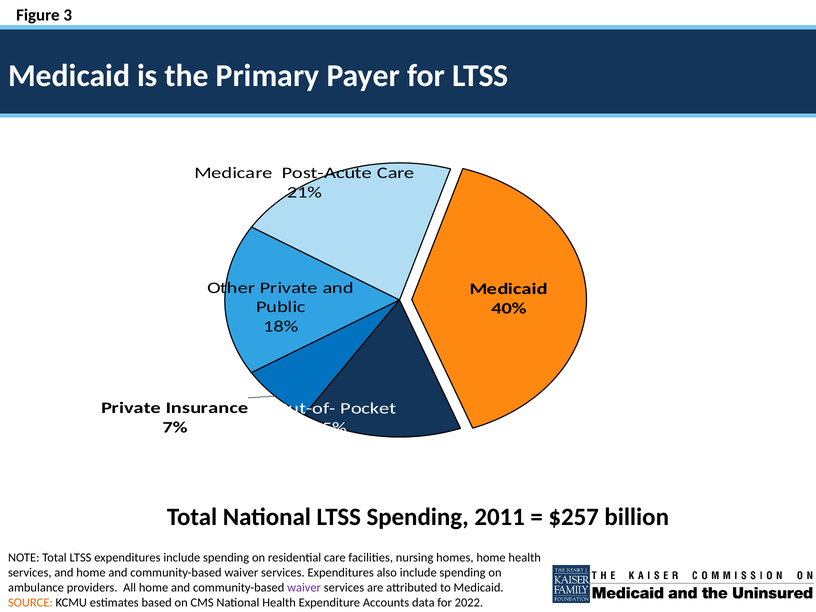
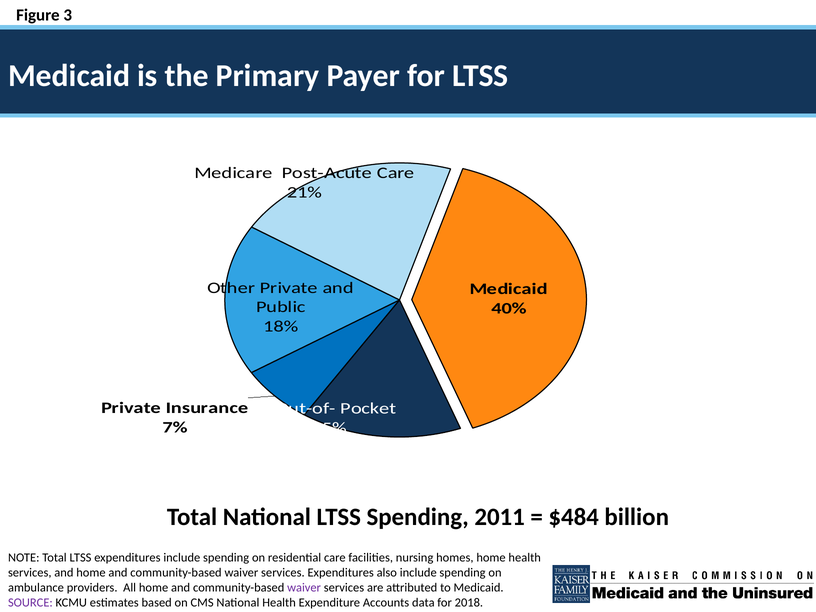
$257: $257 -> $484
SOURCE colour: orange -> purple
2022: 2022 -> 2018
